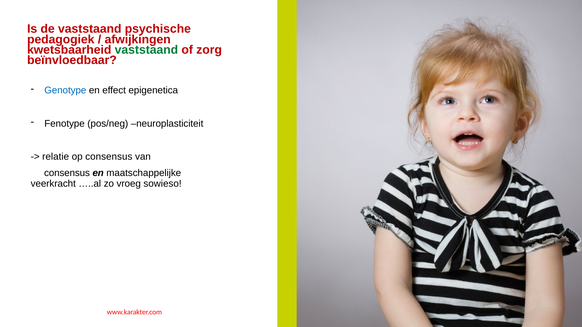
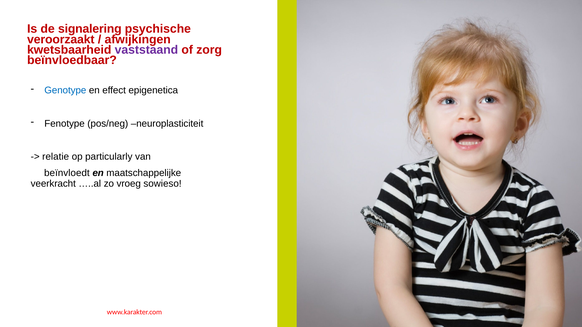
de vaststaand: vaststaand -> signalering
pedagogiek: pedagogiek -> veroorzaakt
vaststaand at (146, 50) colour: green -> purple
op consensus: consensus -> particularly
consensus at (67, 173): consensus -> beïnvloedt
